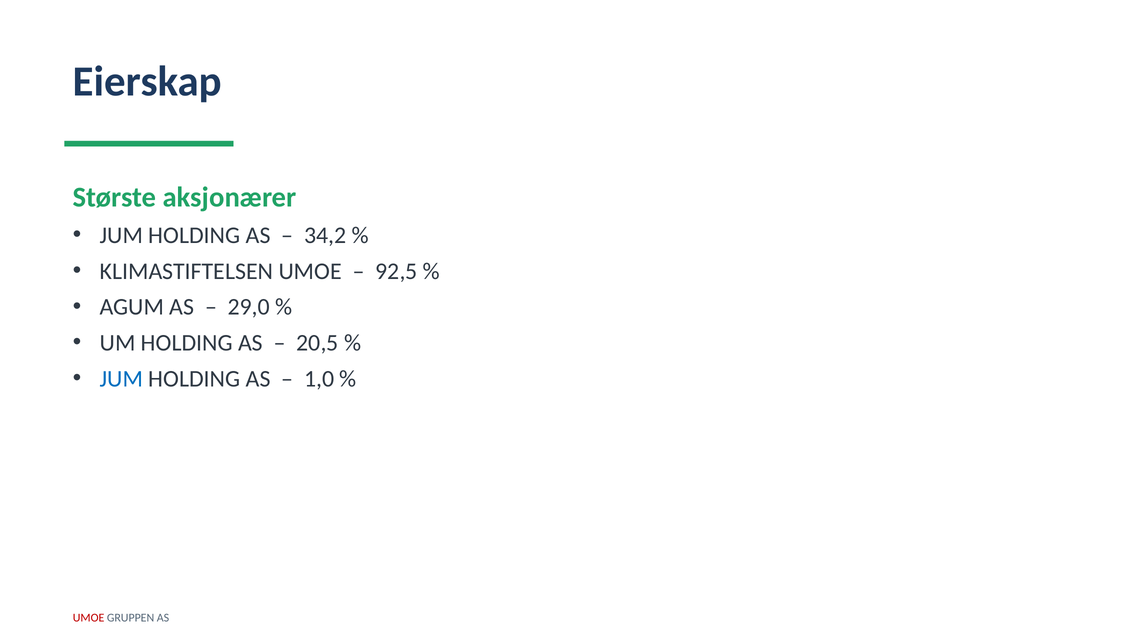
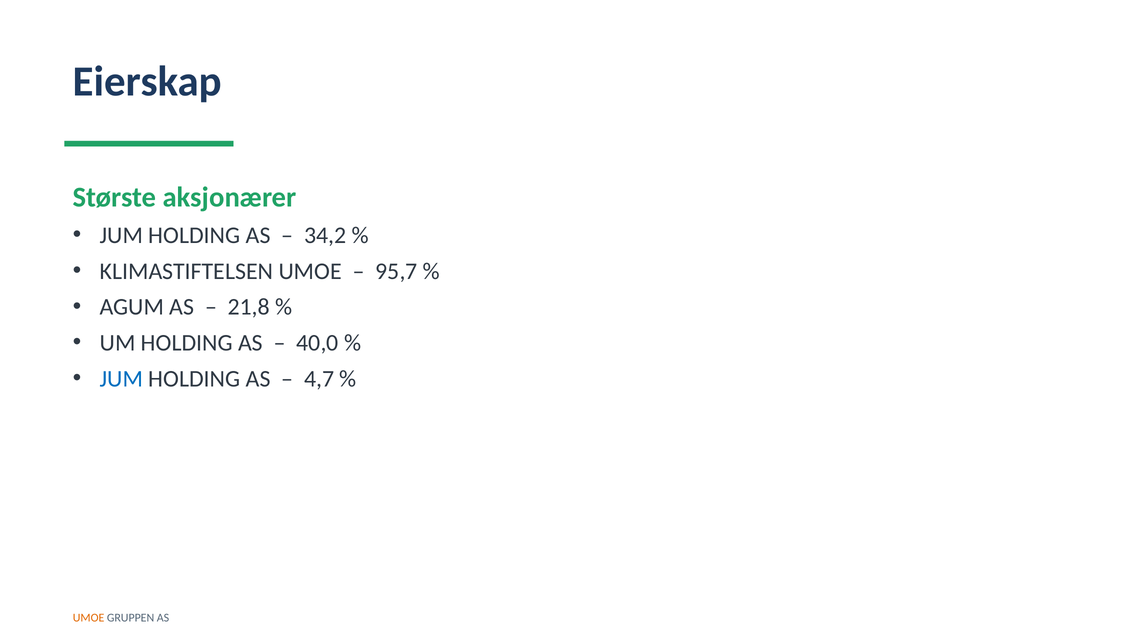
92,5: 92,5 -> 95,7
29,0: 29,0 -> 21,8
20,5: 20,5 -> 40,0
1,0: 1,0 -> 4,7
UMOE at (89, 618) colour: red -> orange
